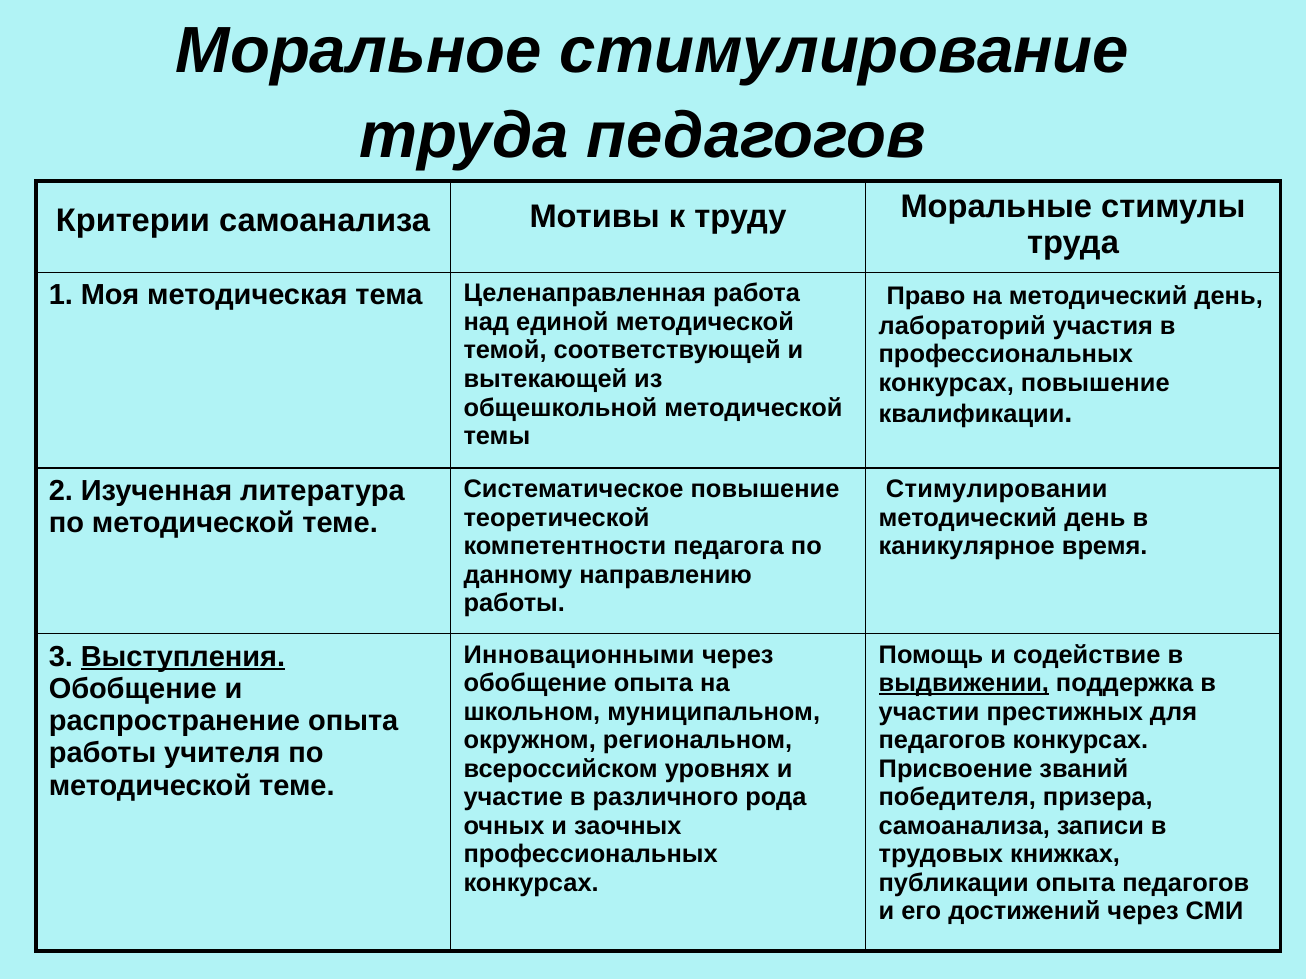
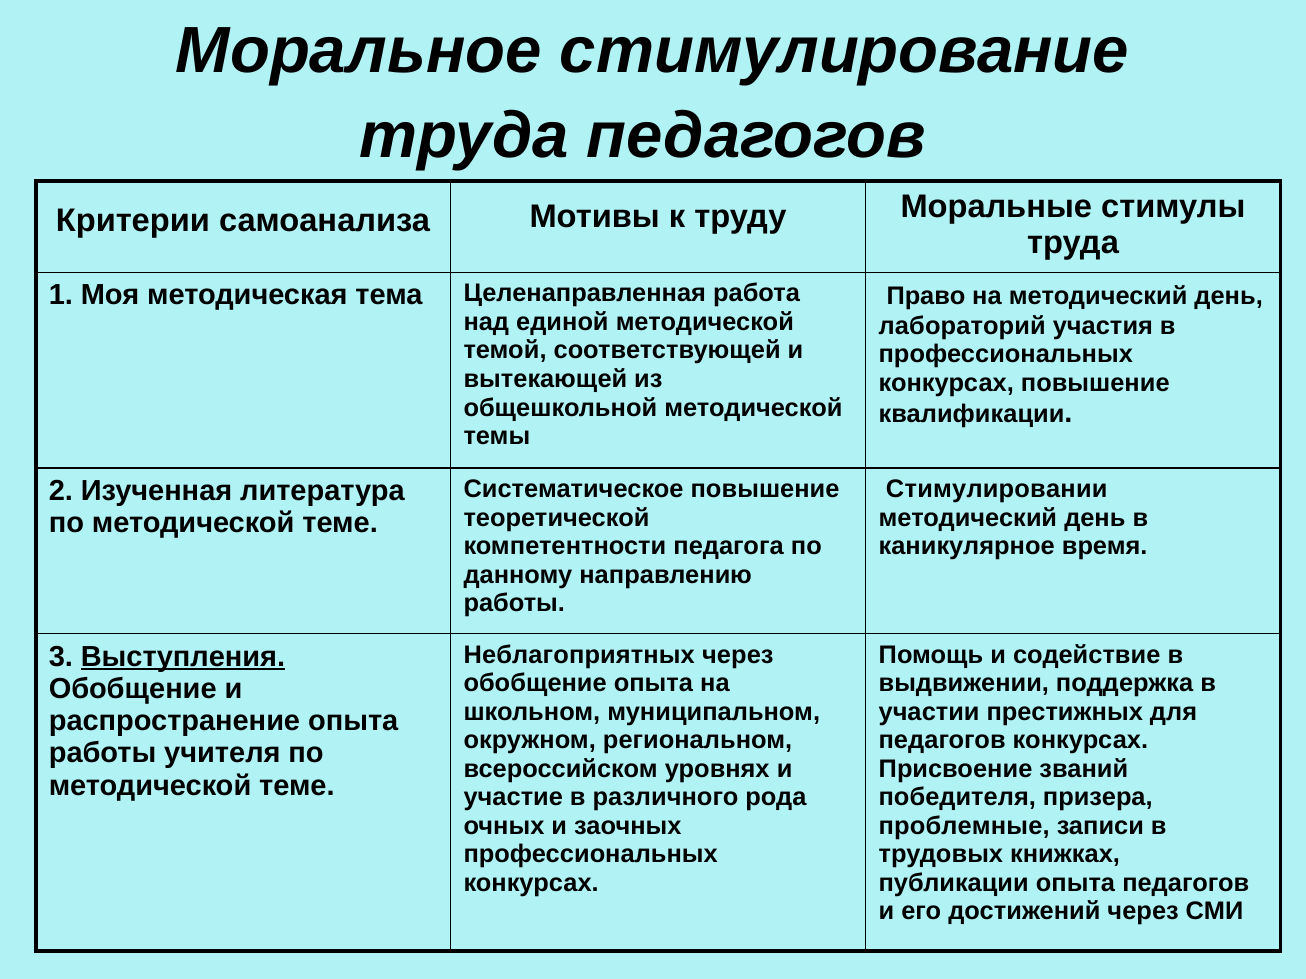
Инновационными: Инновационными -> Неблагоприятных
выдвижении underline: present -> none
самоанализа at (964, 826): самоанализа -> проблемные
